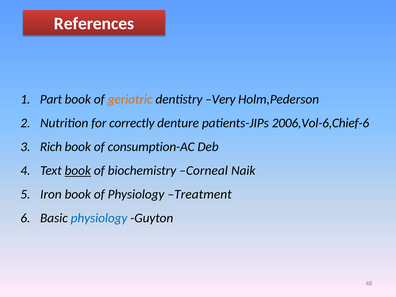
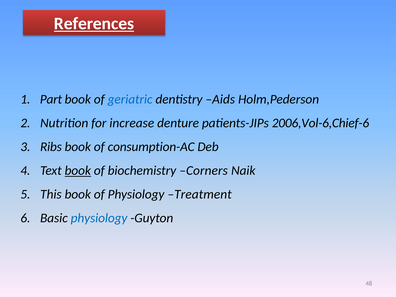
References underline: none -> present
geriatric colour: orange -> blue
Very: Very -> Aids
correctly: correctly -> increase
Rich: Rich -> Ribs
Corneal: Corneal -> Corners
Iron: Iron -> This
